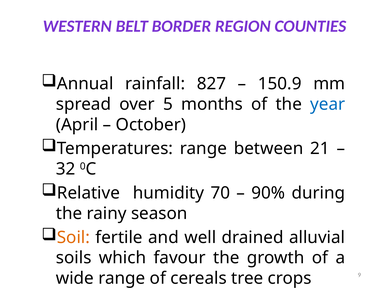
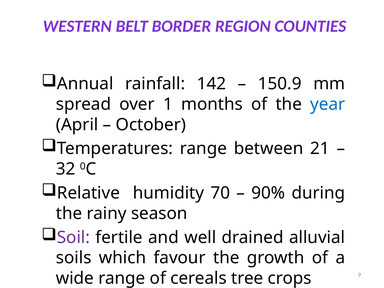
827: 827 -> 142
5: 5 -> 1
Soil colour: orange -> purple
